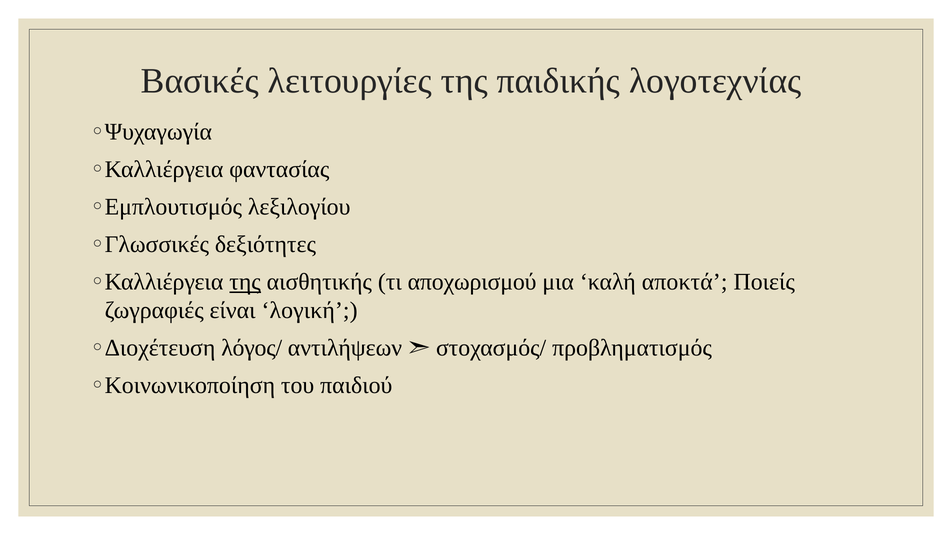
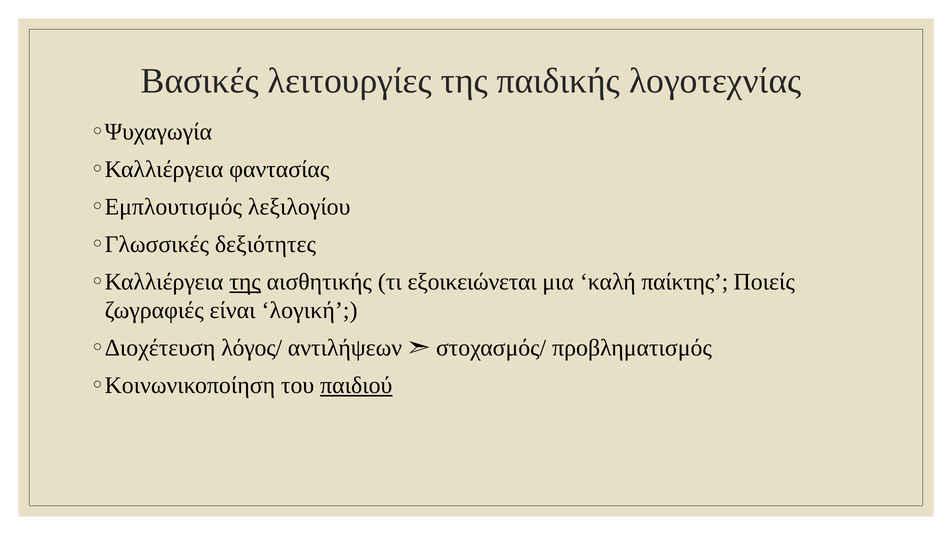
αποχωρισμού: αποχωρισμού -> εξοικειώνεται
αποκτά: αποκτά -> παίκτης
παιδιού underline: none -> present
